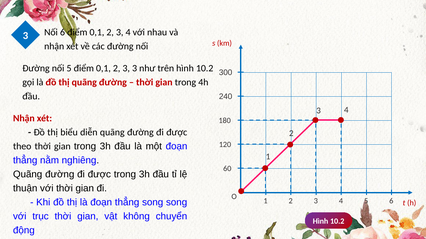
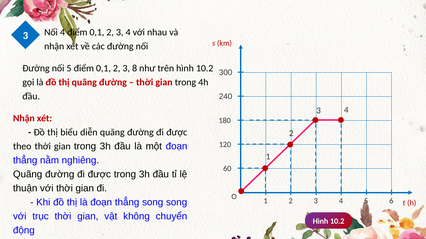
Nối 6: 6 -> 4
3 3: 3 -> 8
